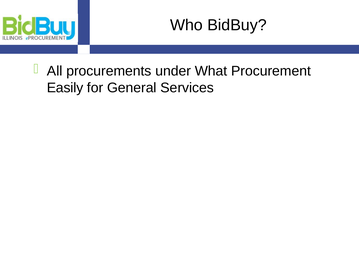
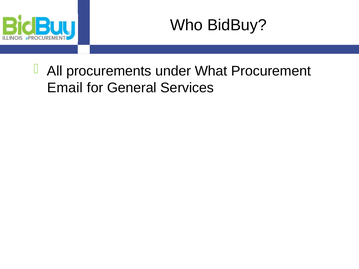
Easily: Easily -> Email
